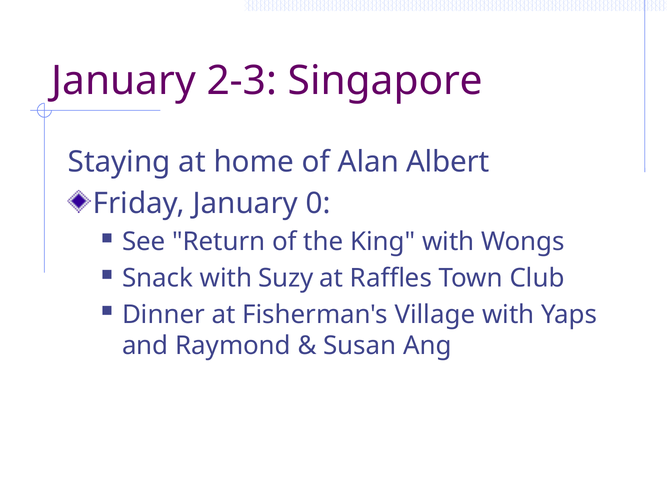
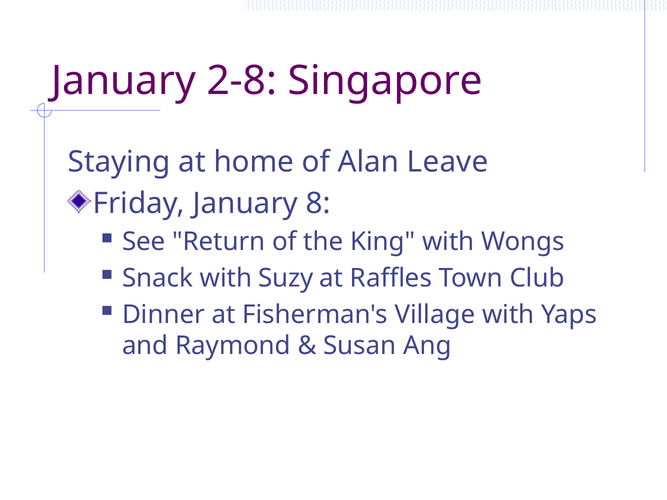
2-3: 2-3 -> 2-8
Albert: Albert -> Leave
0: 0 -> 8
